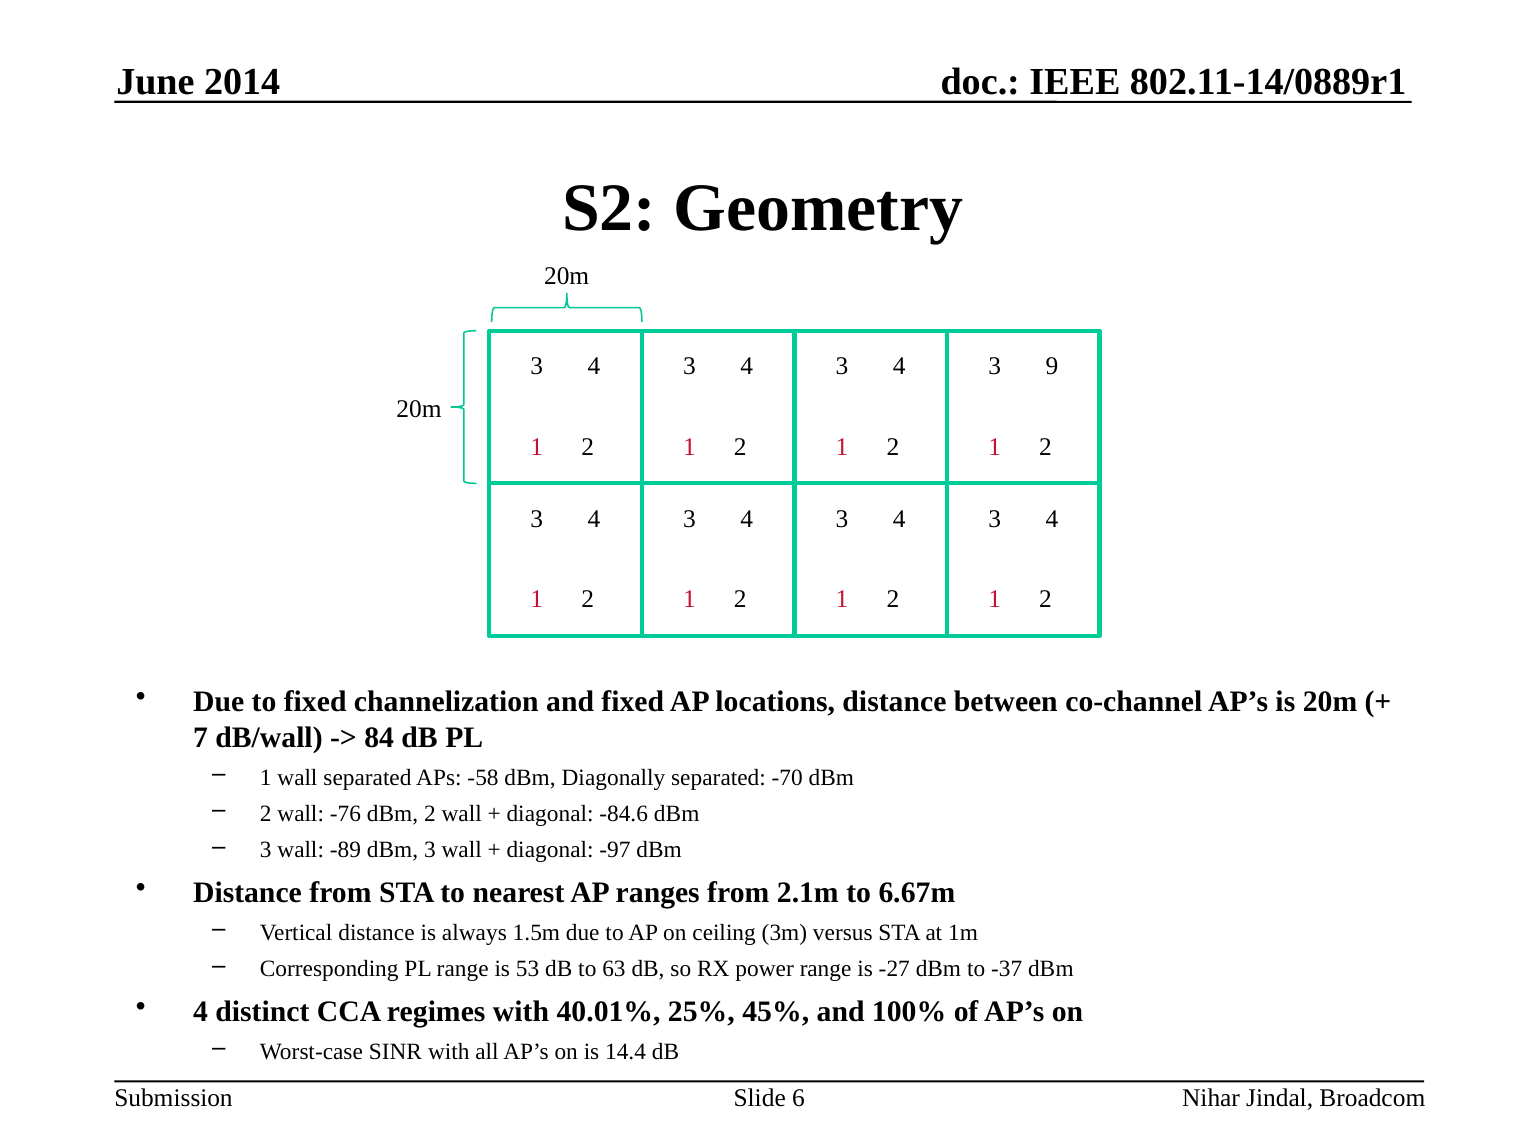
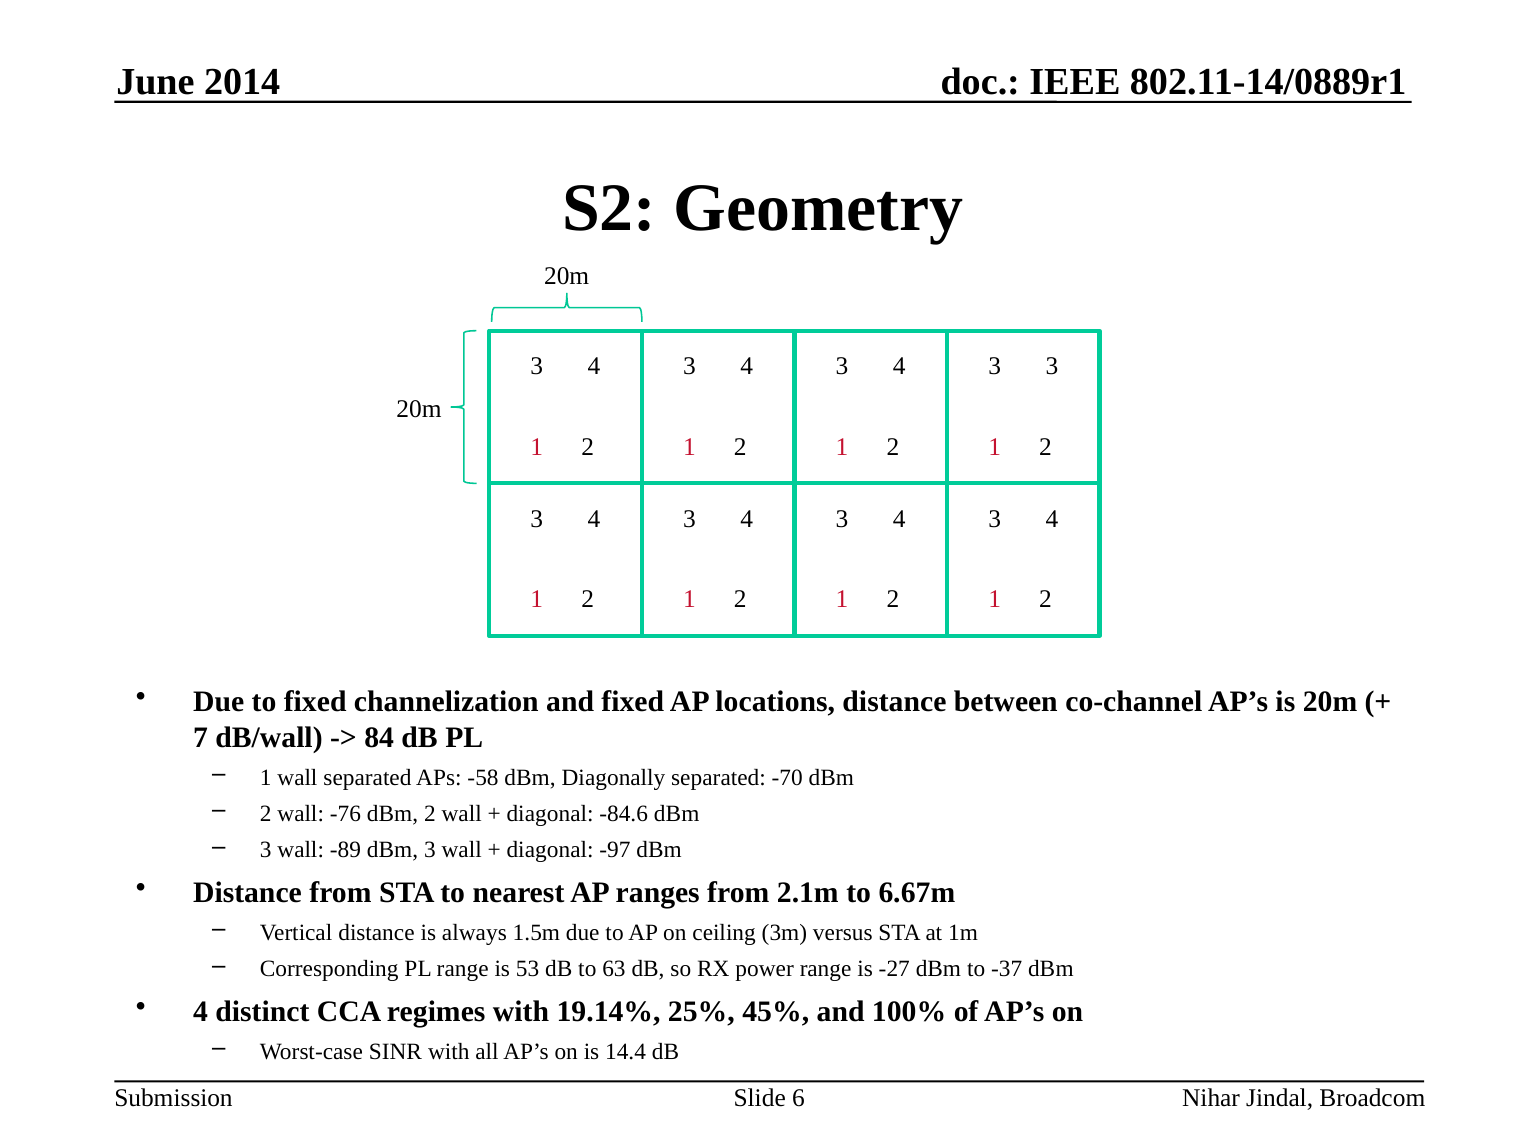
3 9: 9 -> 3
40.01%: 40.01% -> 19.14%
